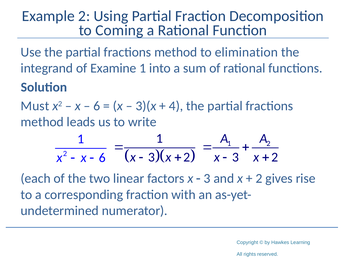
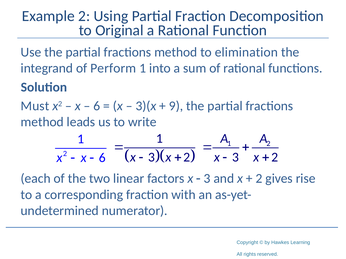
Coming: Coming -> Original
Examine: Examine -> Perform
4: 4 -> 9
